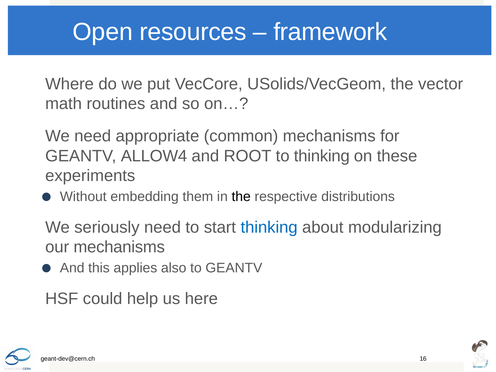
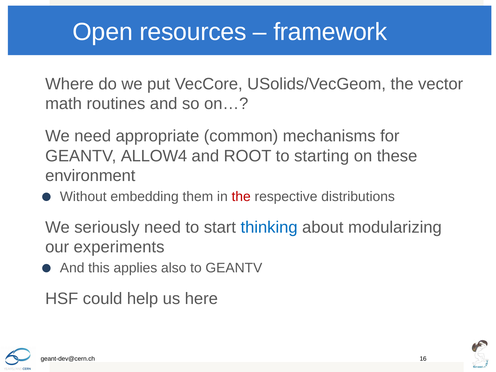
to thinking: thinking -> starting
experiments: experiments -> environment
the at (241, 197) colour: black -> red
our mechanisms: mechanisms -> experiments
